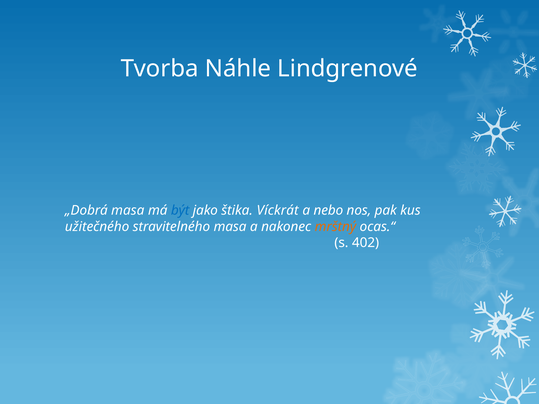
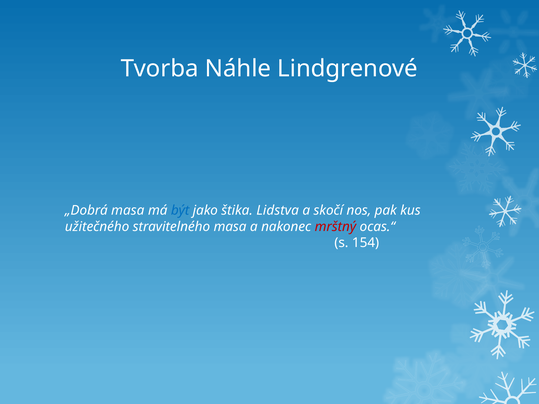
Víckrát: Víckrát -> Lidstva
nebo: nebo -> skočí
mrštný colour: orange -> red
402: 402 -> 154
